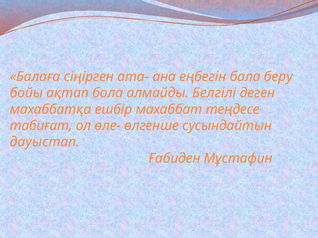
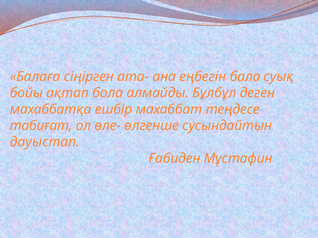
беру: беру -> суық
Белгілі: Белгілі -> Бұлбұл
